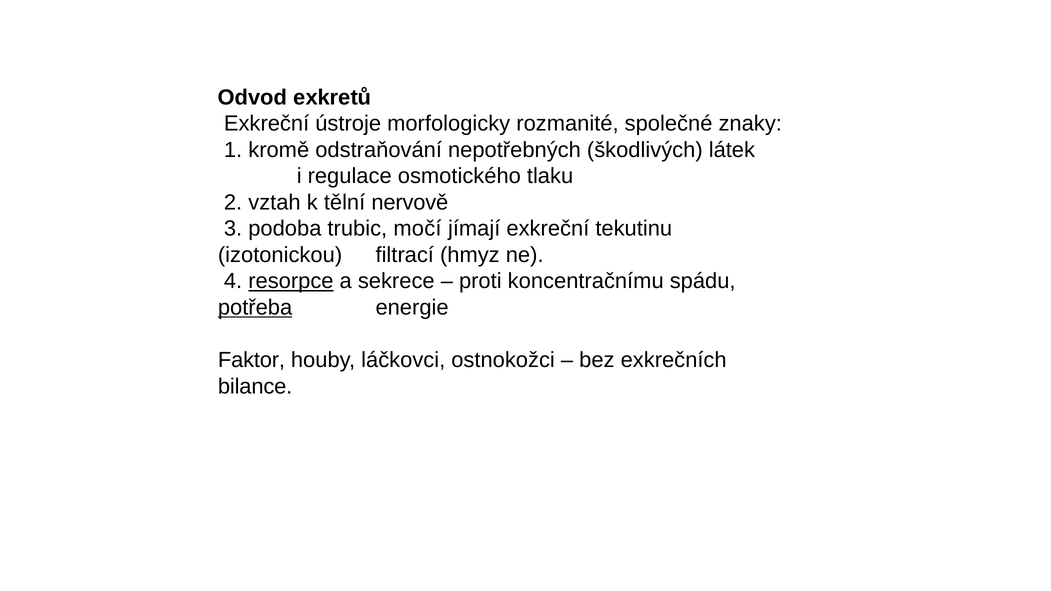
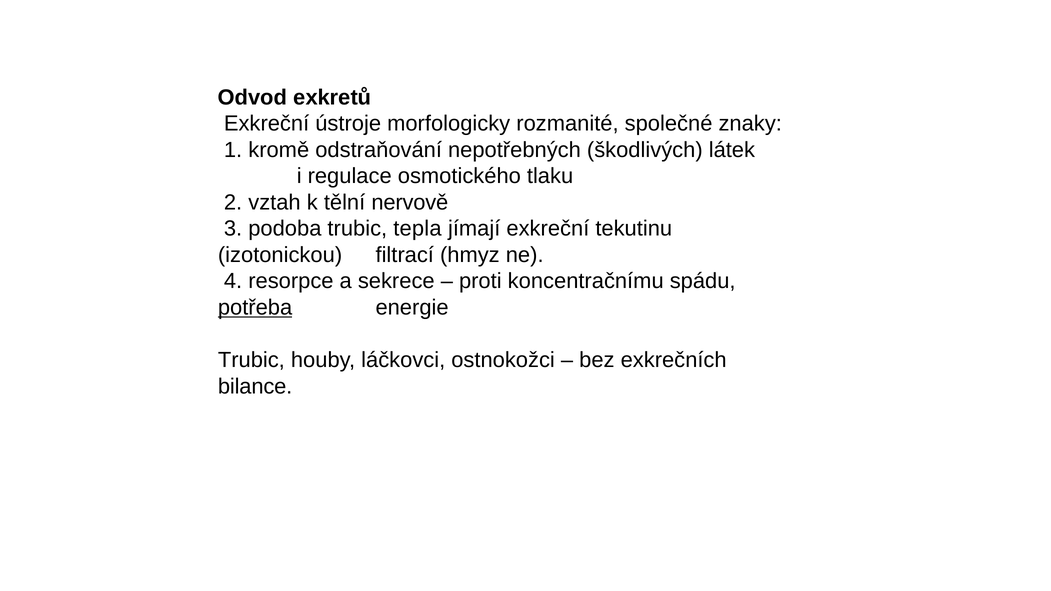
močí: močí -> tepla
resorpce underline: present -> none
Faktor at (251, 360): Faktor -> Trubic
